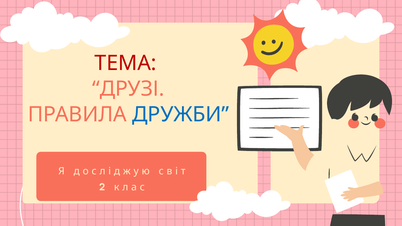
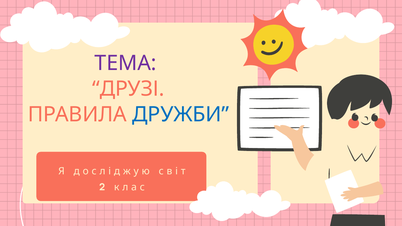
ТЕМА colour: red -> purple
